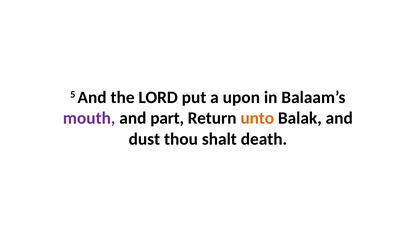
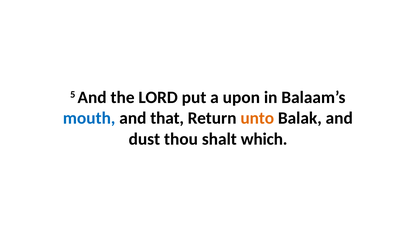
mouth colour: purple -> blue
part: part -> that
death: death -> which
